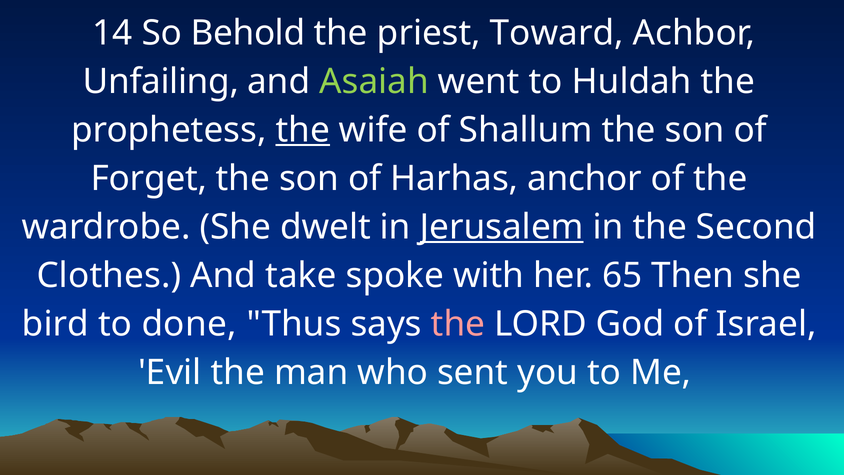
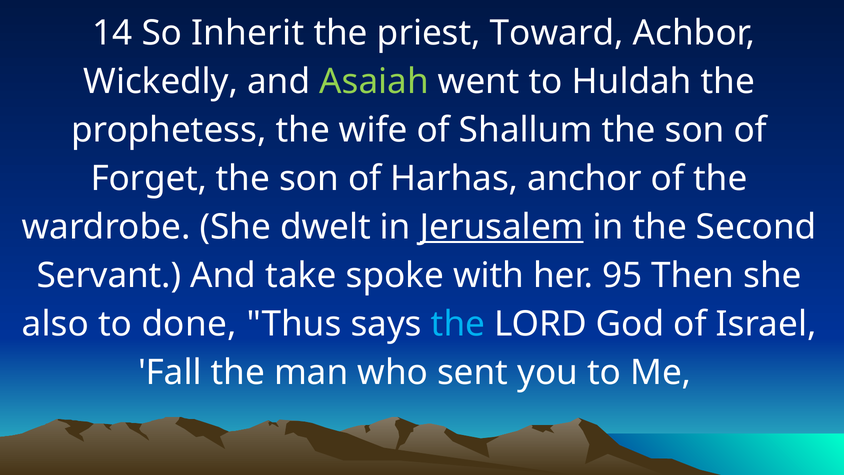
Behold: Behold -> Inherit
Unfailing: Unfailing -> Wickedly
the at (303, 130) underline: present -> none
Clothes: Clothes -> Servant
65: 65 -> 95
bird: bird -> also
the at (458, 324) colour: pink -> light blue
Evil: Evil -> Fall
